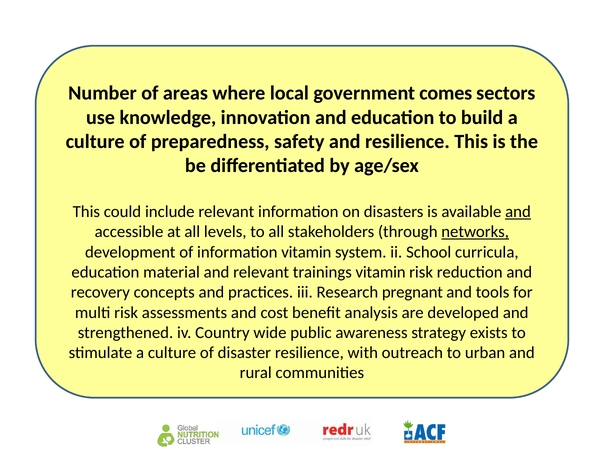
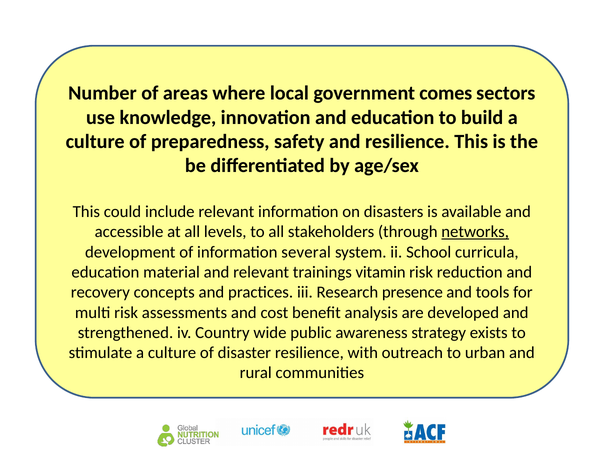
and at (518, 212) underline: present -> none
information vitamin: vitamin -> several
pregnant: pregnant -> presence
